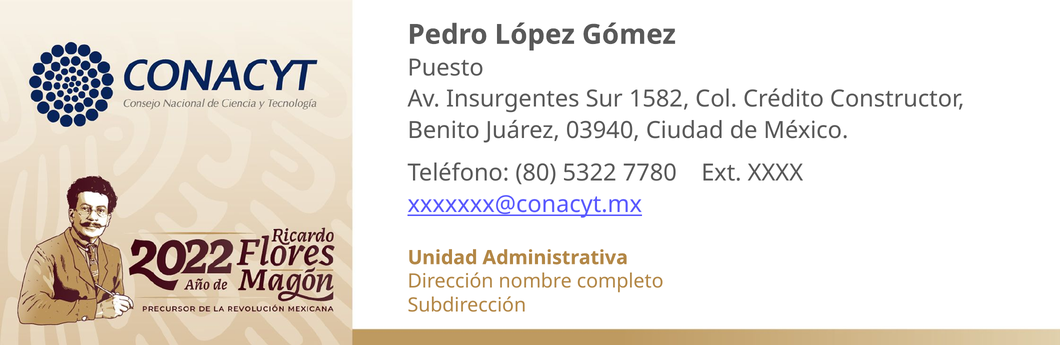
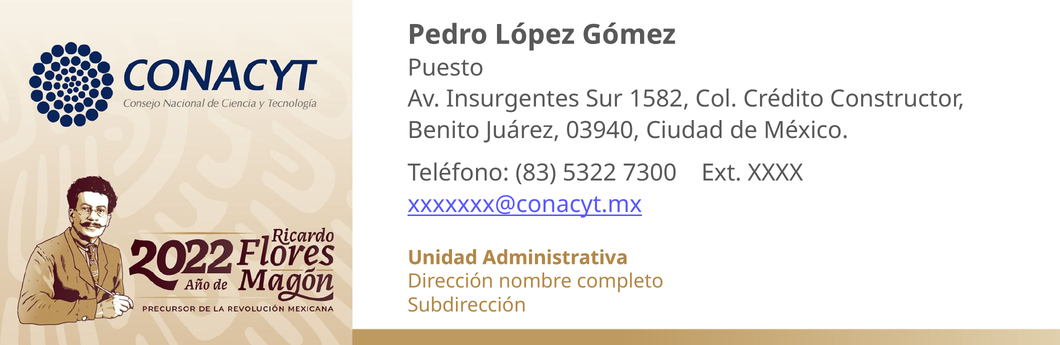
80: 80 -> 83
7780: 7780 -> 7300
